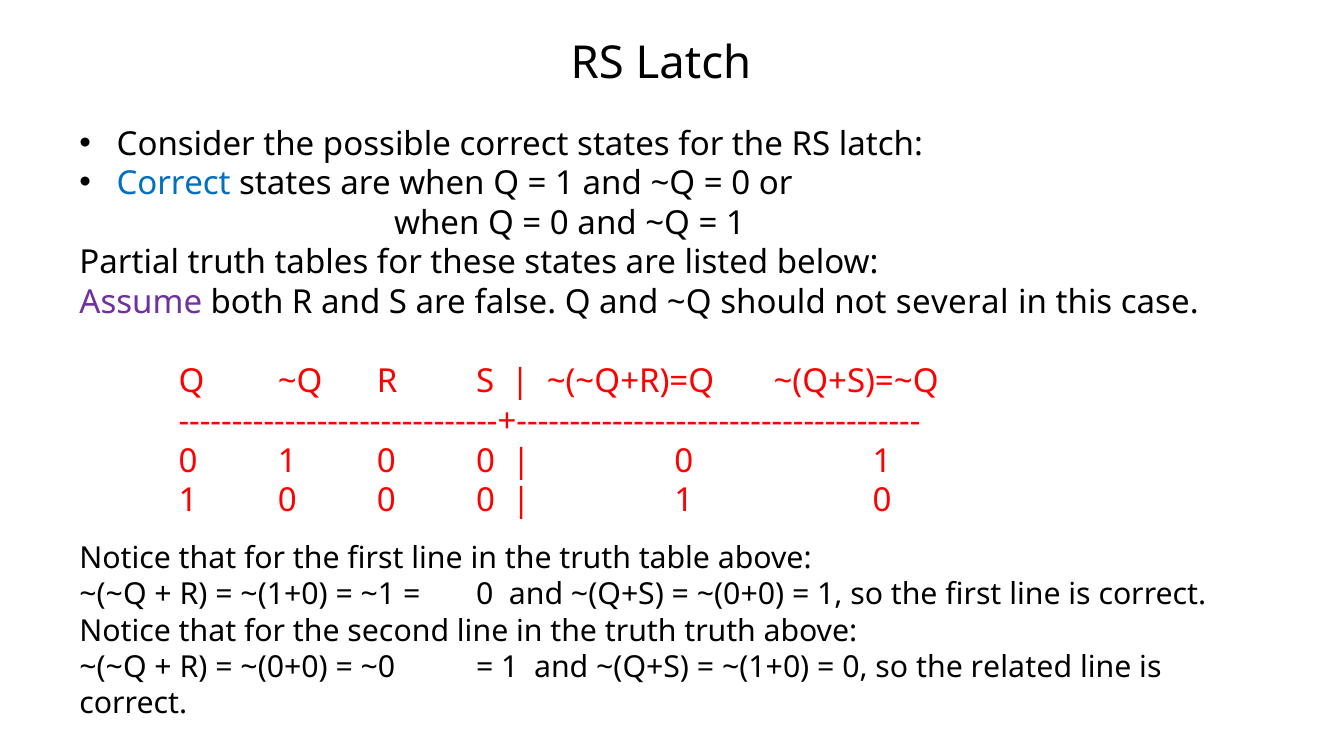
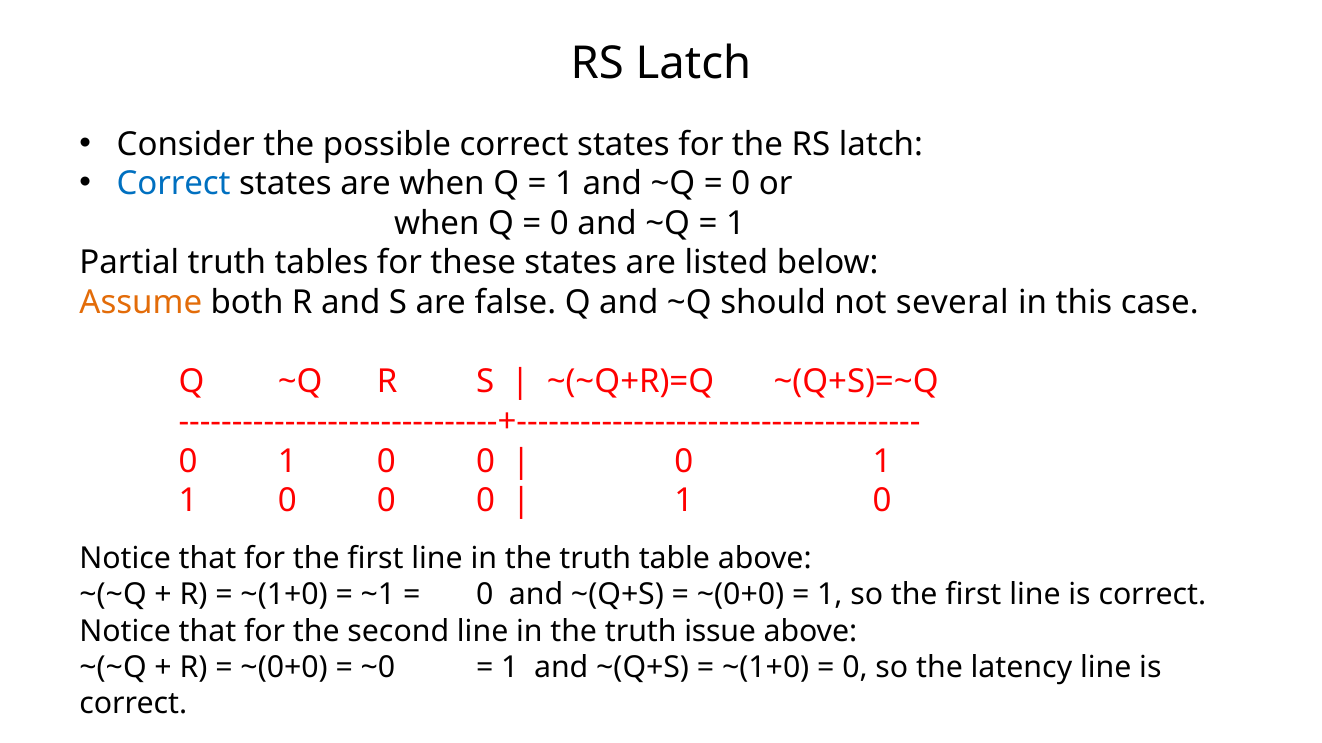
Assume colour: purple -> orange
truth truth: truth -> issue
related: related -> latency
